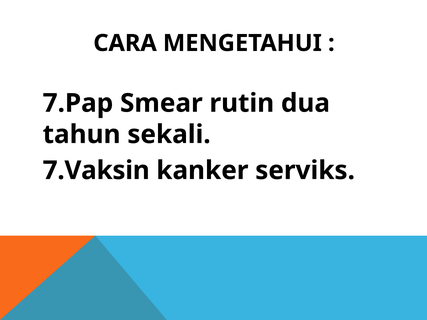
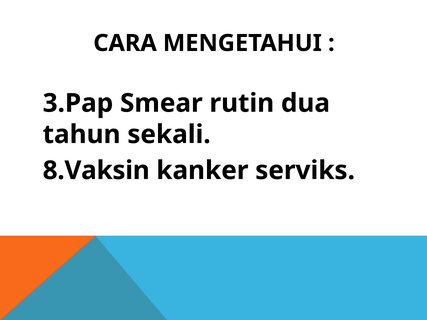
7.Pap: 7.Pap -> 3.Pap
7.Vaksin: 7.Vaksin -> 8.Vaksin
